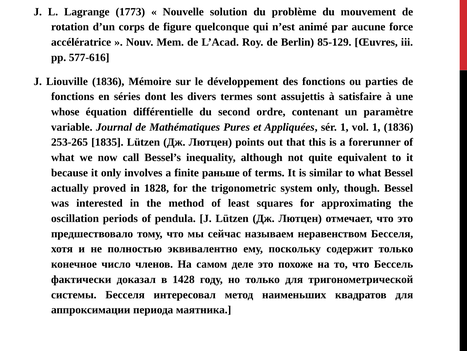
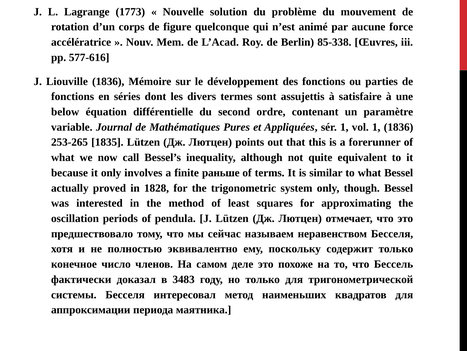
85-129: 85-129 -> 85-338
whose: whose -> below
1428: 1428 -> 3483
